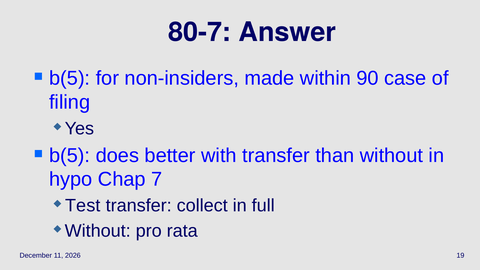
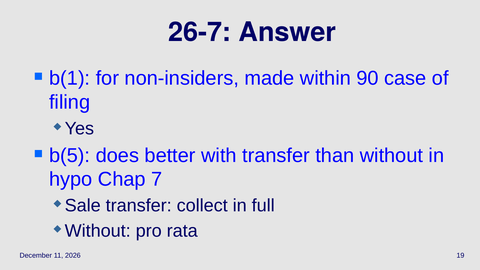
80-7: 80-7 -> 26-7
b(5 at (70, 78): b(5 -> b(1
Test: Test -> Sale
